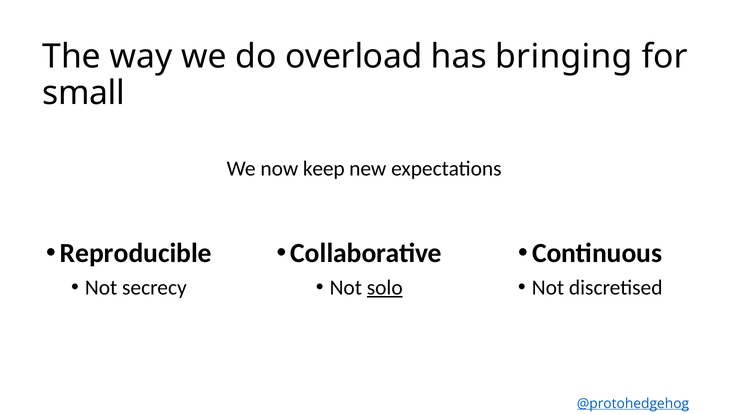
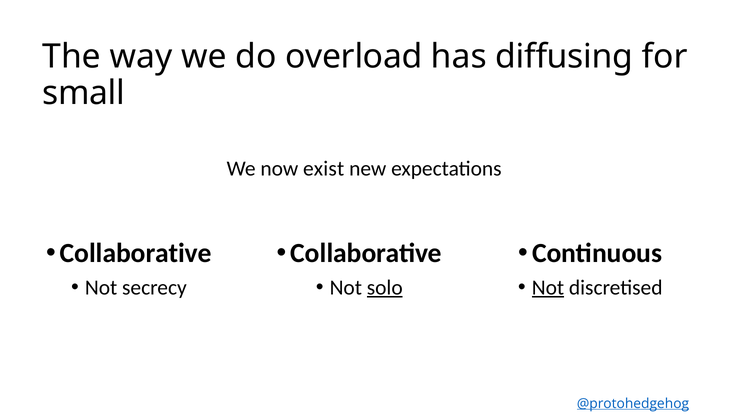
bringing: bringing -> diffusing
keep: keep -> exist
Reproducible at (136, 253): Reproducible -> Collaborative
Not at (548, 288) underline: none -> present
